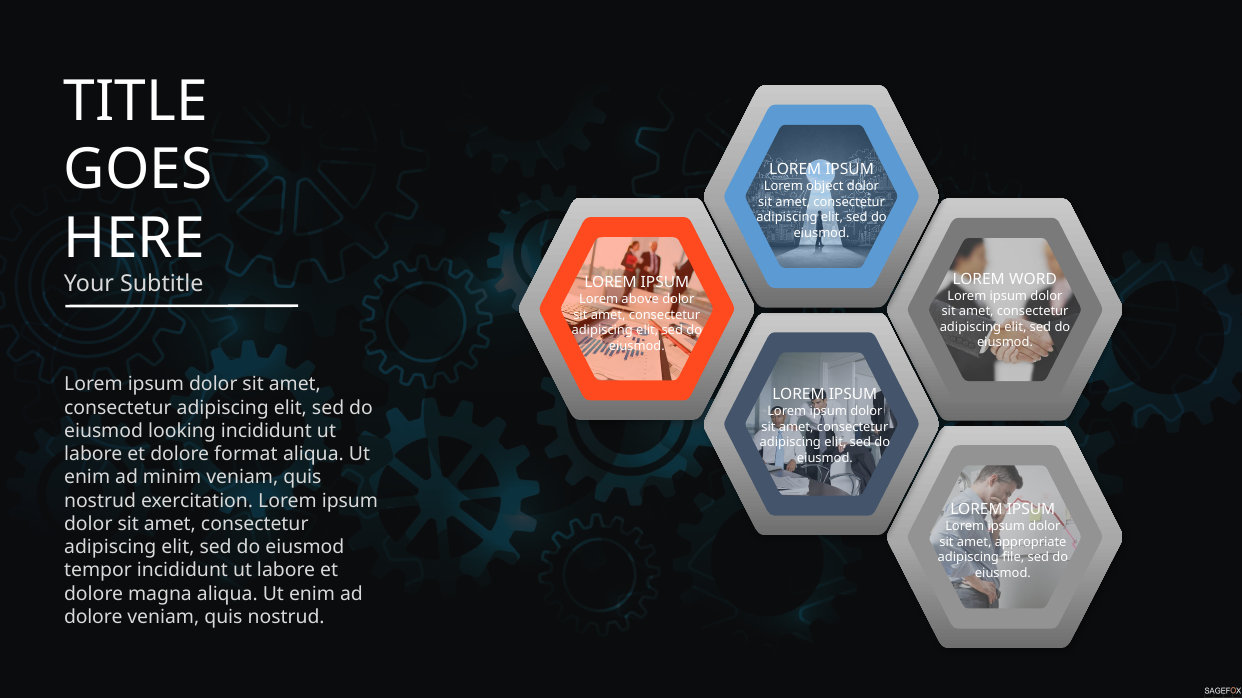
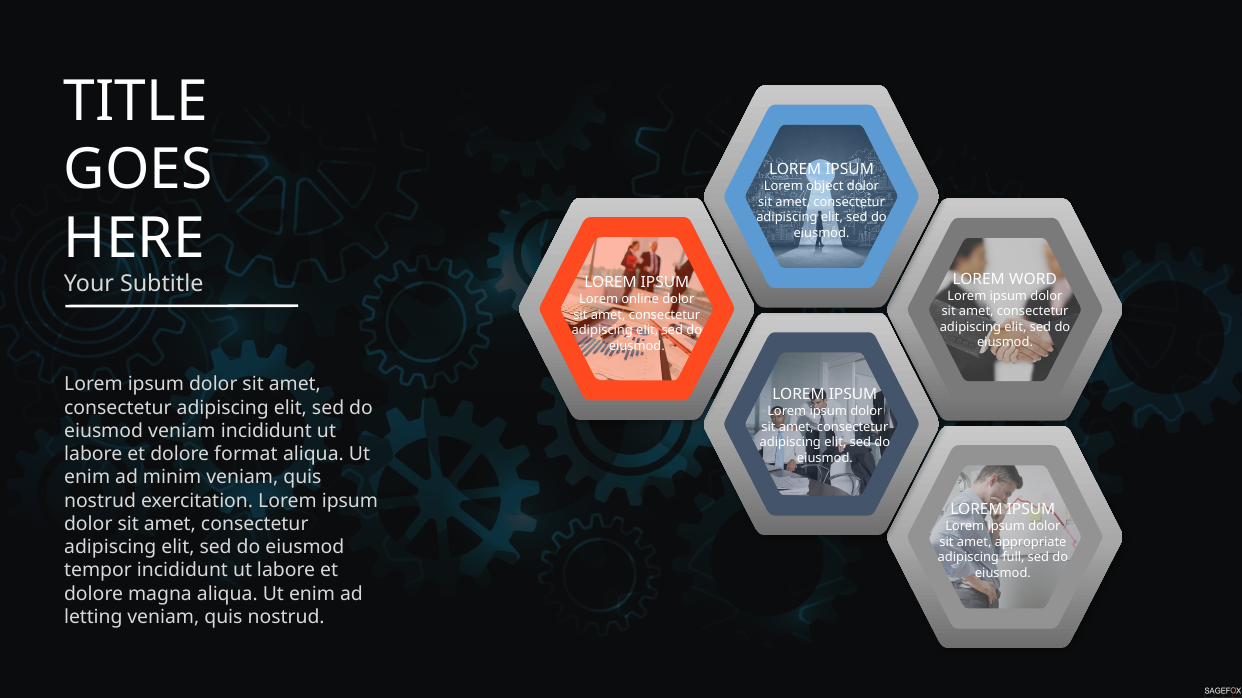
above: above -> online
eiusmod looking: looking -> veniam
file: file -> full
dolore at (93, 618): dolore -> letting
